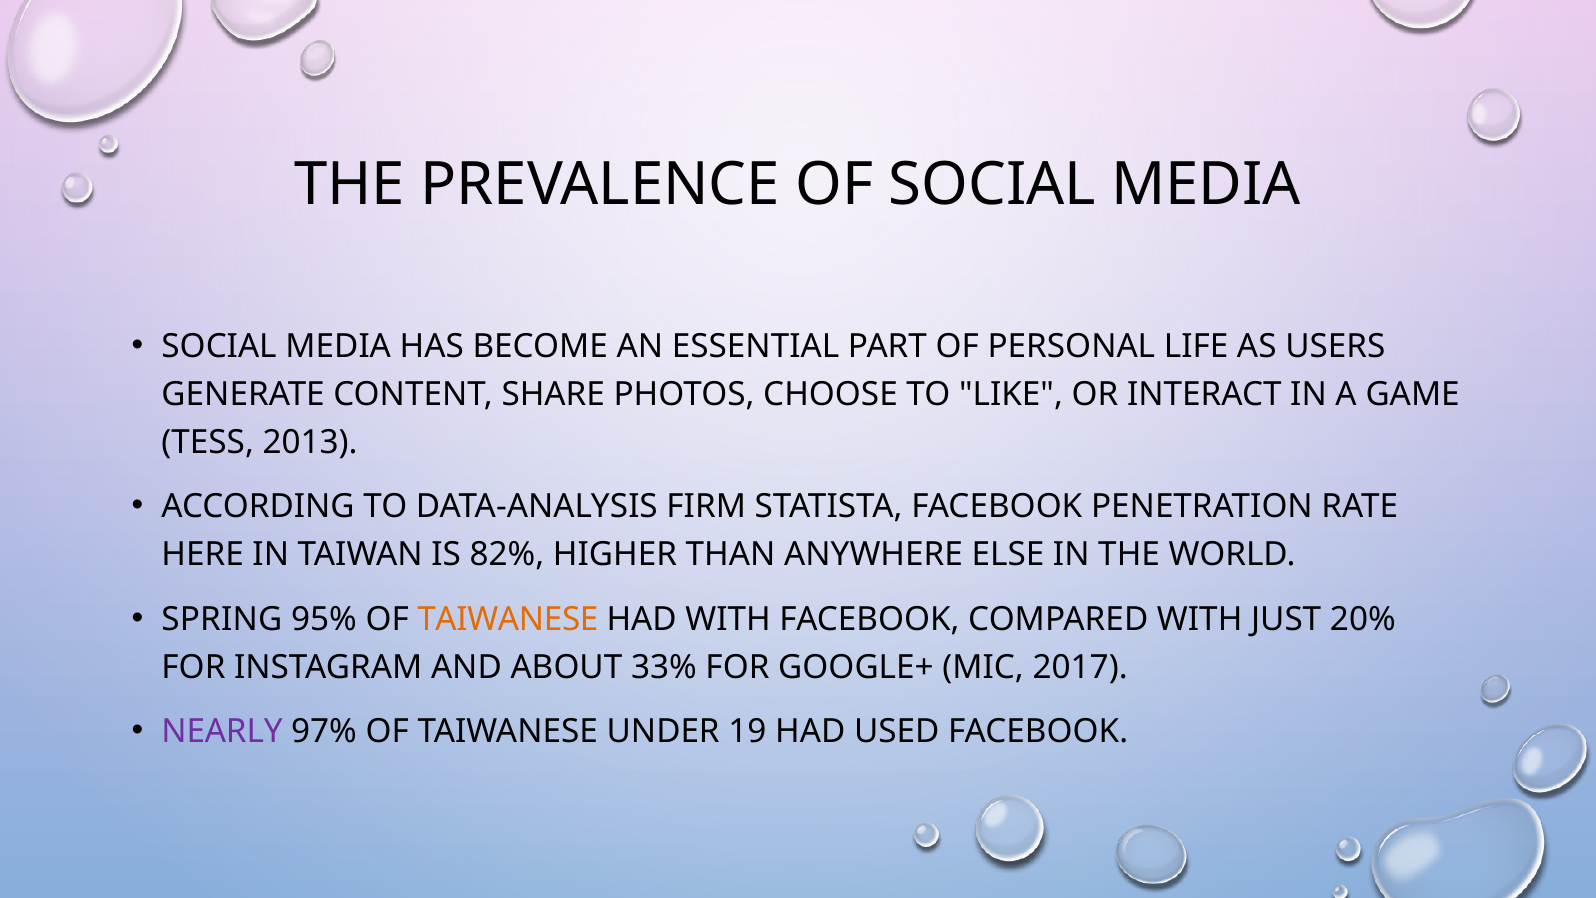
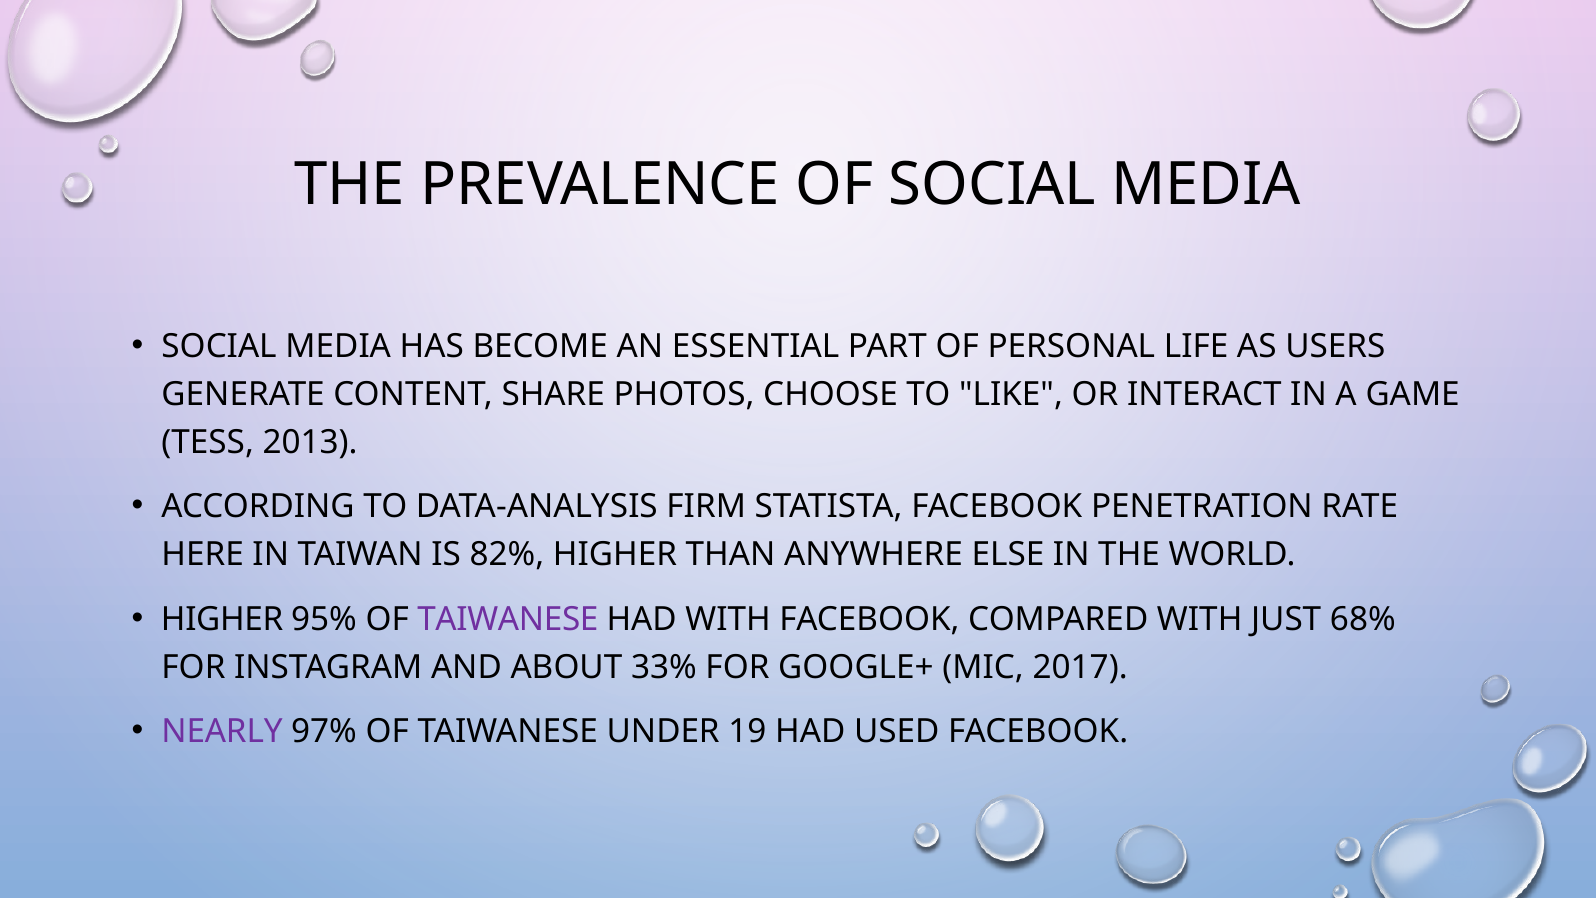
SPRING at (222, 619): SPRING -> HIGHER
TAIWANESE at (508, 619) colour: orange -> purple
20%: 20% -> 68%
